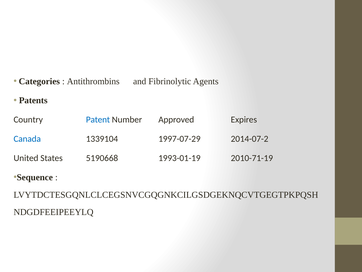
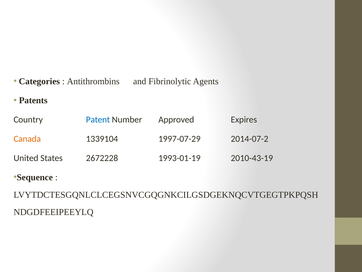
Canada colour: blue -> orange
5190668: 5190668 -> 2672228
2010-71-19: 2010-71-19 -> 2010-43-19
